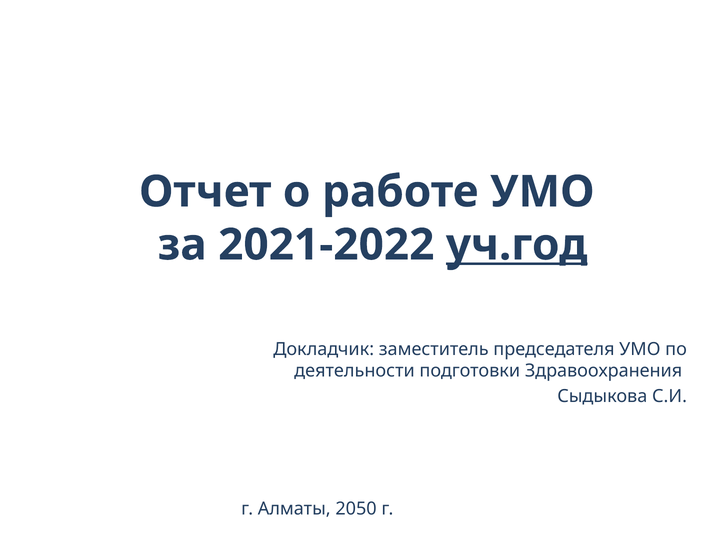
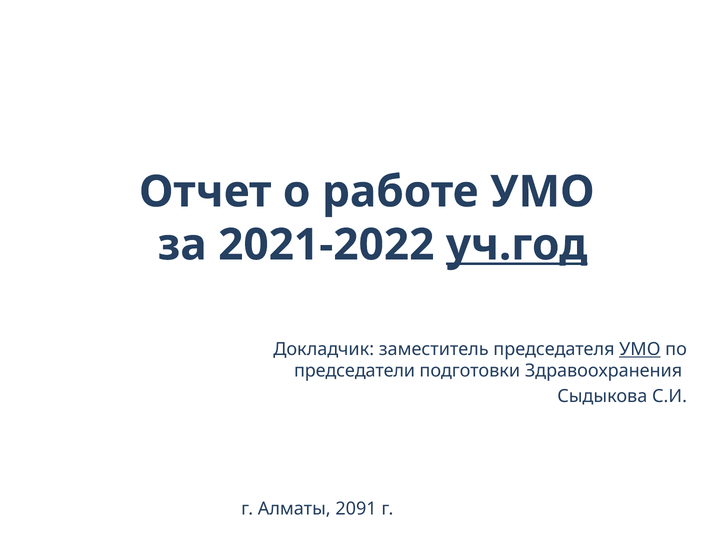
УМО at (640, 349) underline: none -> present
деятельности: деятельности -> председатели
2050: 2050 -> 2091
